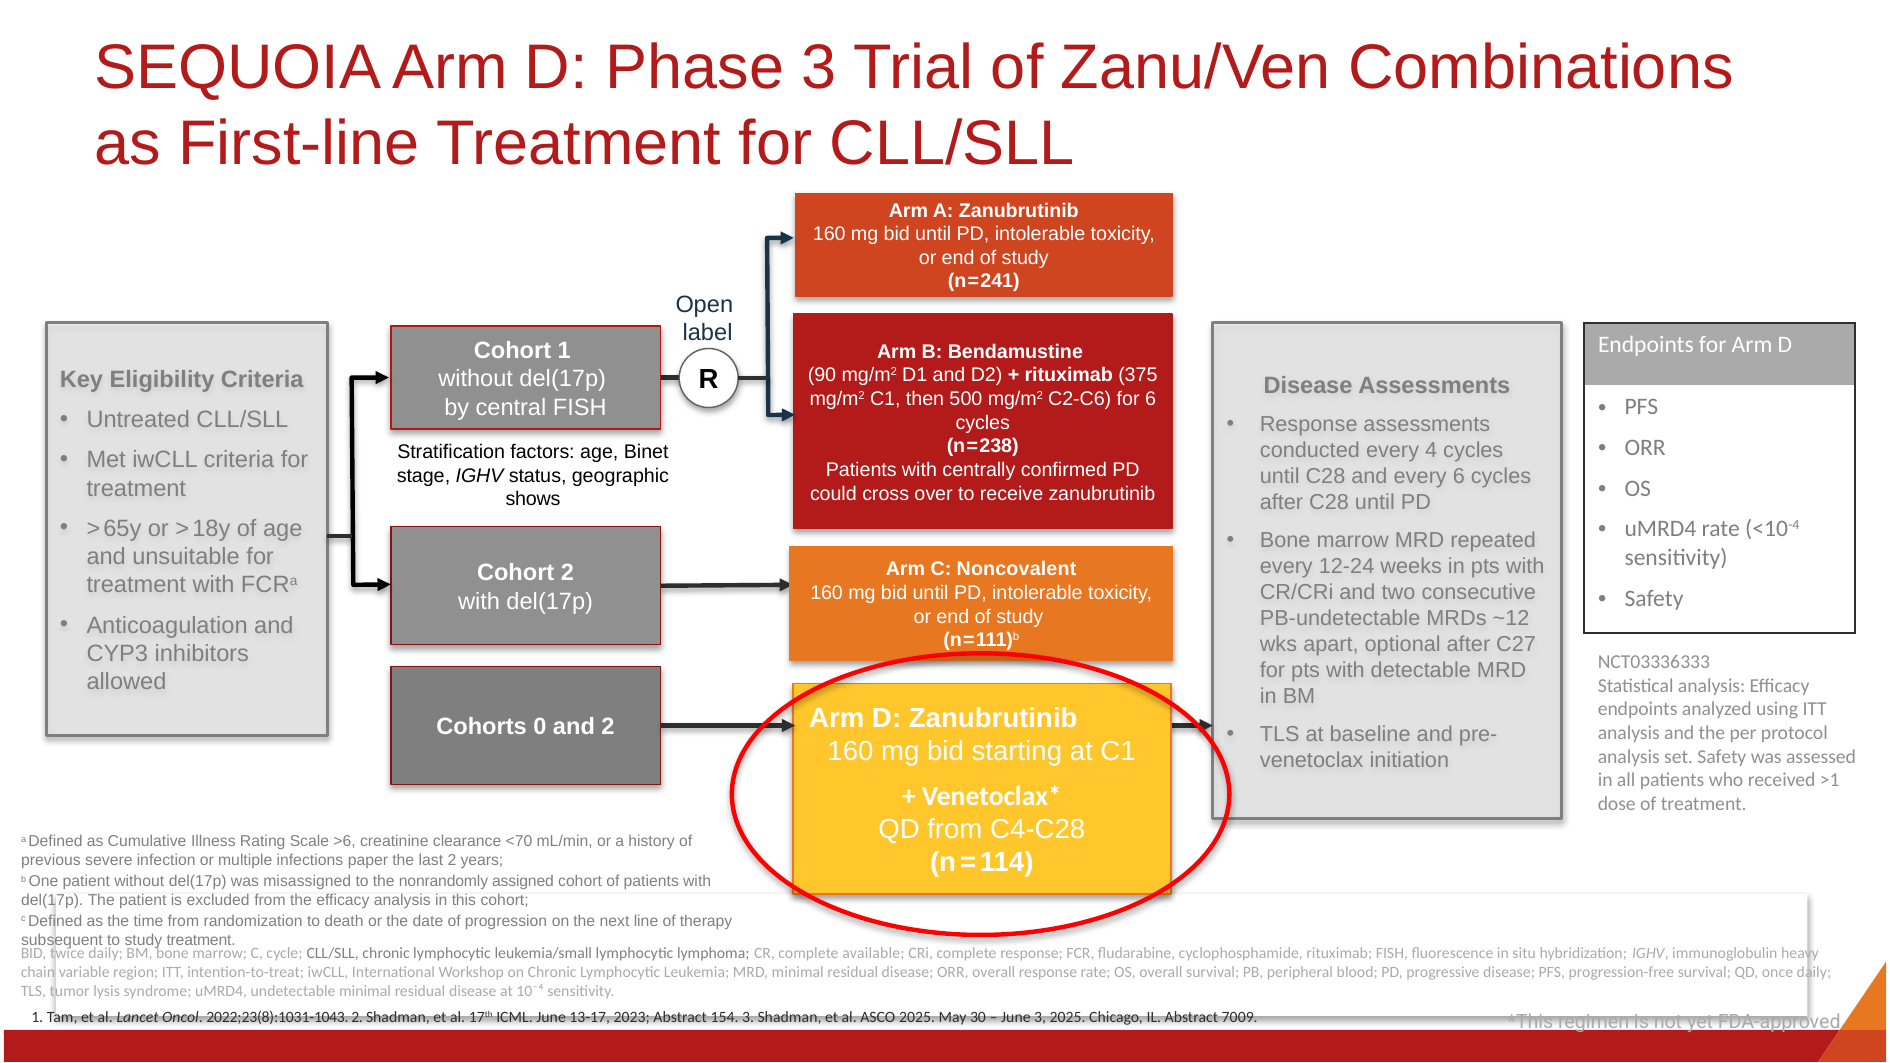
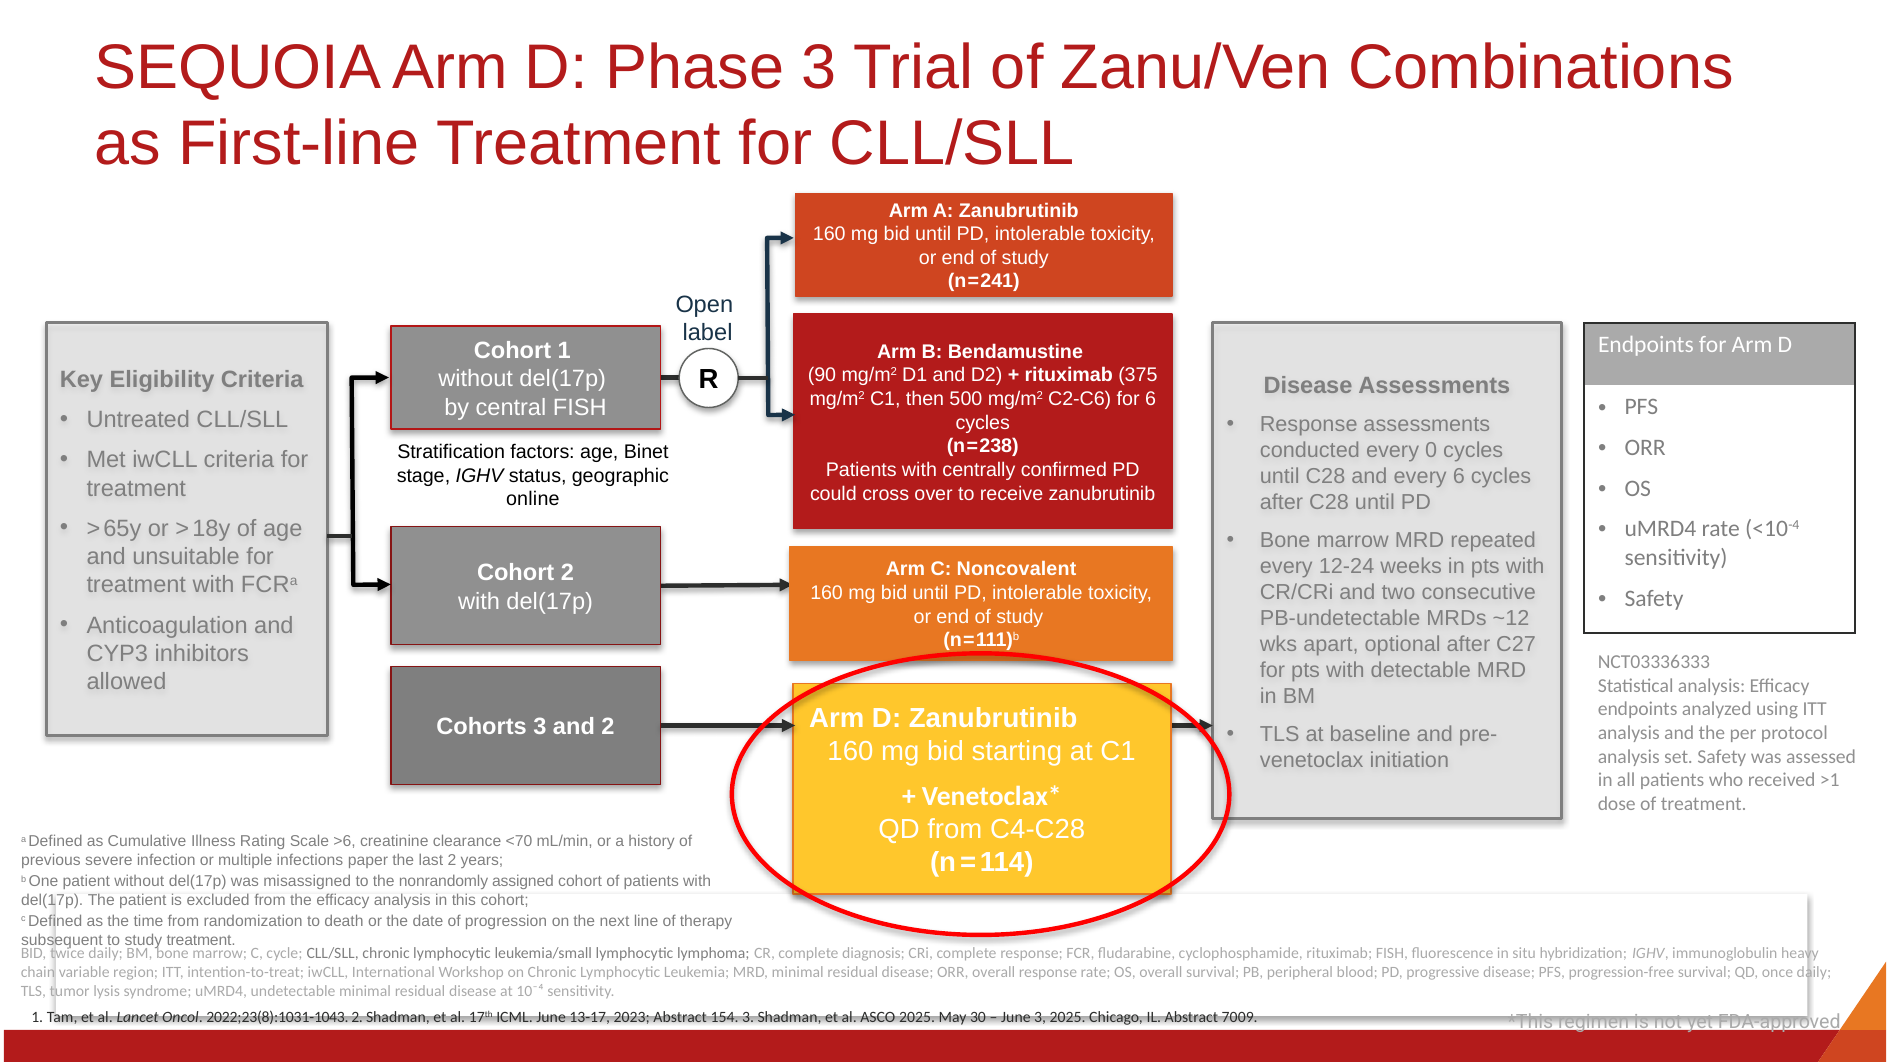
4: 4 -> 0
shows: shows -> online
Cohorts 0: 0 -> 3
available: available -> diagnosis
